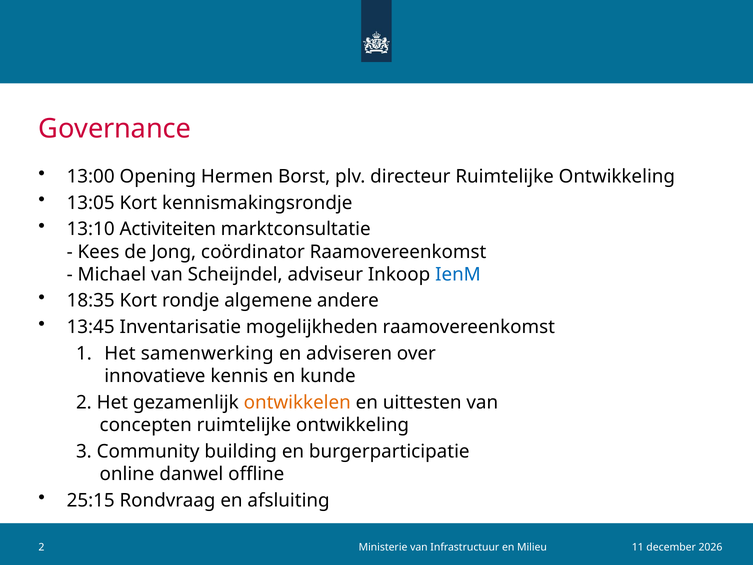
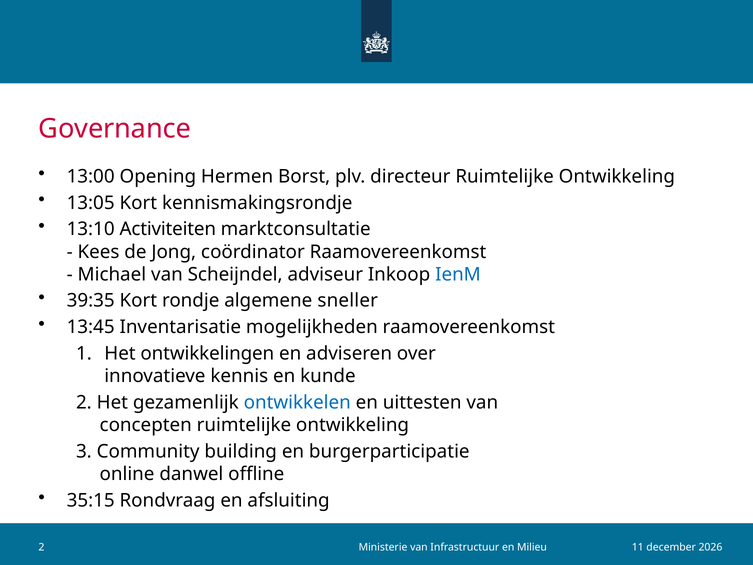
18:35: 18:35 -> 39:35
andere: andere -> sneller
samenwerking: samenwerking -> ontwikkelingen
ontwikkelen colour: orange -> blue
25:15: 25:15 -> 35:15
